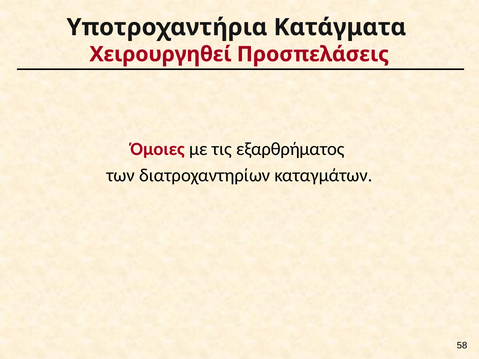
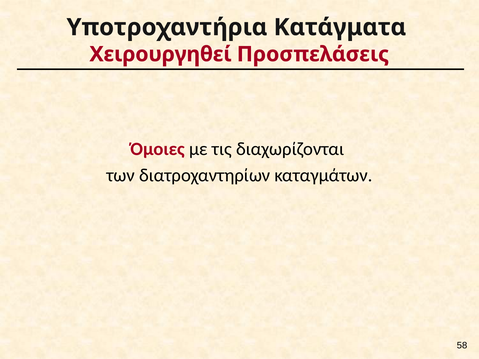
εξαρθρήματος: εξαρθρήματος -> διαχωρίζονται
